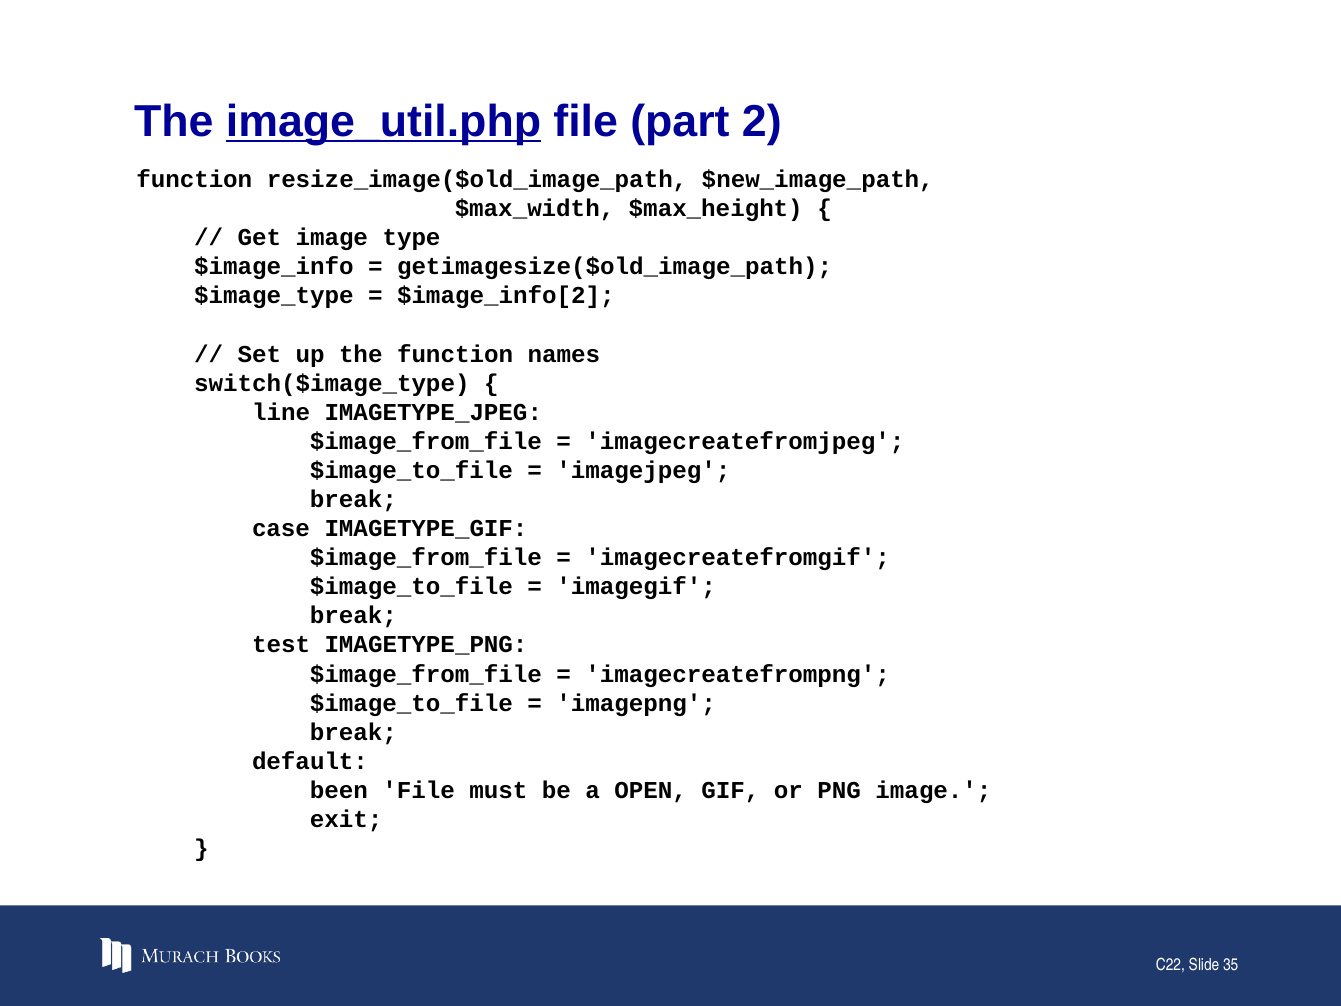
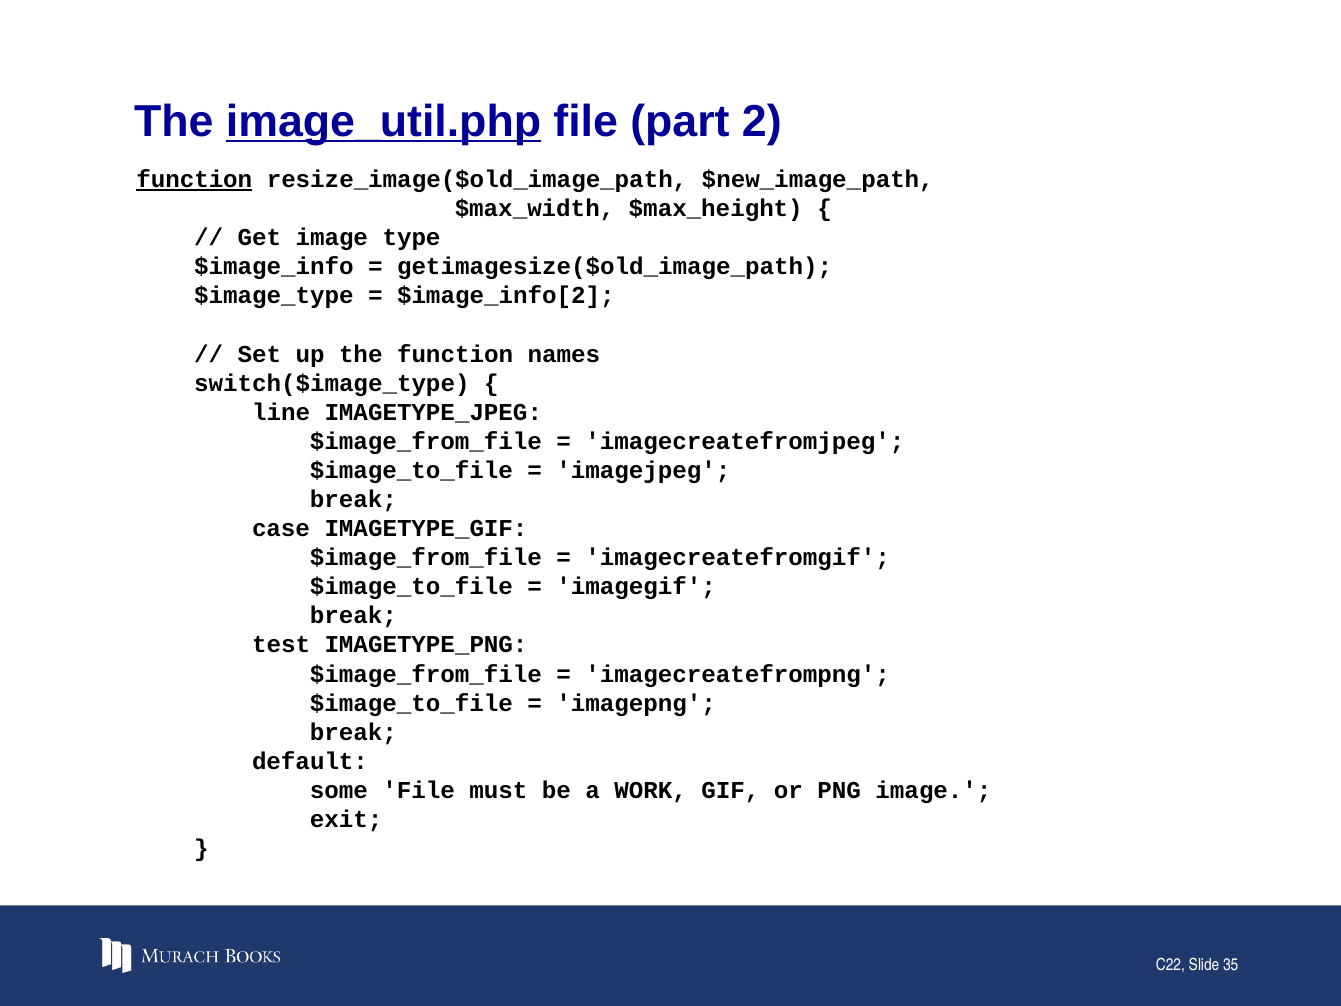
function at (194, 179) underline: none -> present
been: been -> some
OPEN: OPEN -> WORK
